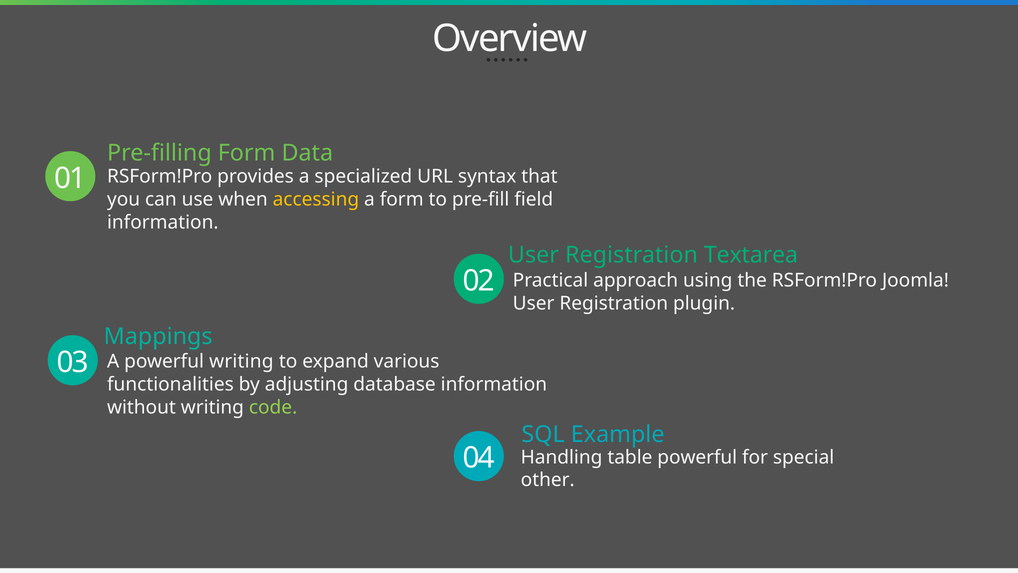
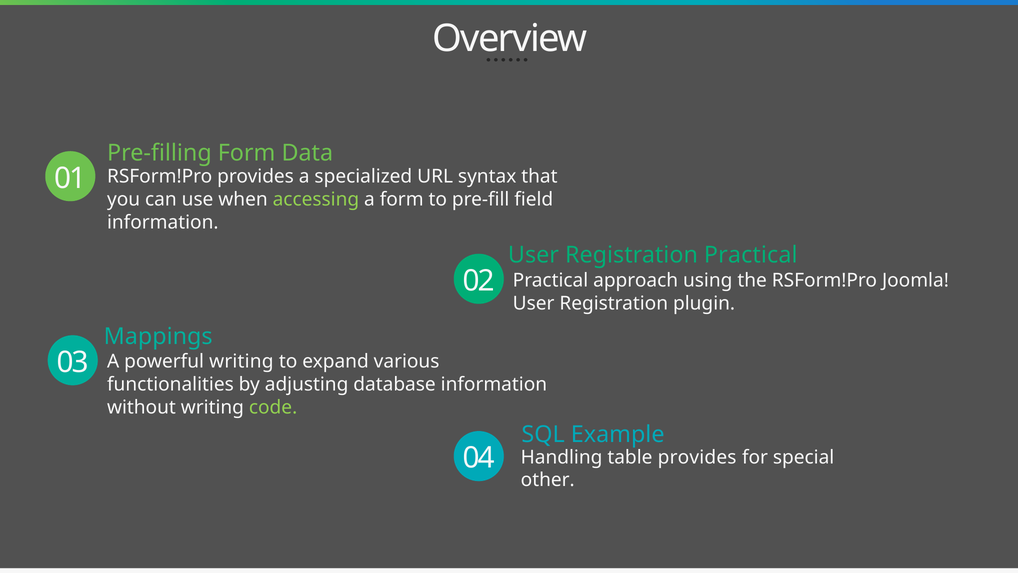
accessing colour: yellow -> light green
Registration Textarea: Textarea -> Practical
table powerful: powerful -> provides
